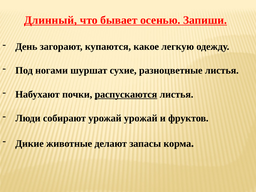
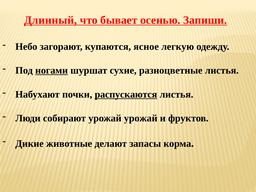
День: День -> Небо
какое: какое -> ясное
ногами underline: none -> present
